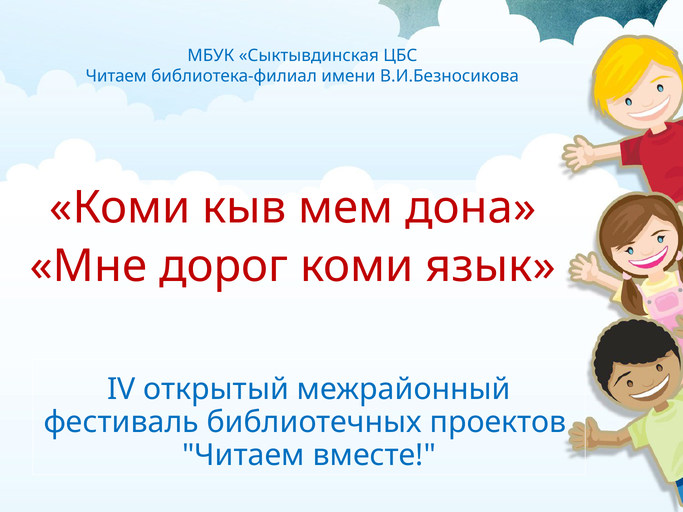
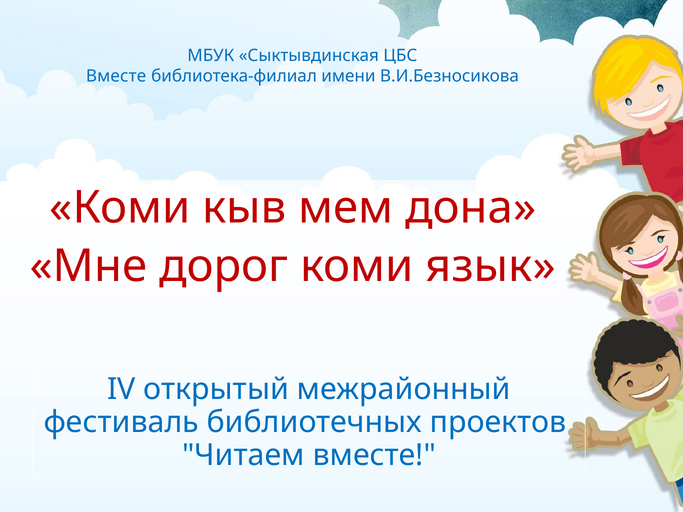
Читаем at (116, 76): Читаем -> Вместе
